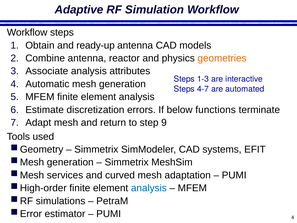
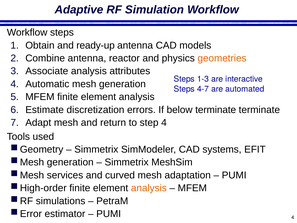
below functions: functions -> terminate
step 9: 9 -> 4
analysis at (149, 188) colour: blue -> orange
